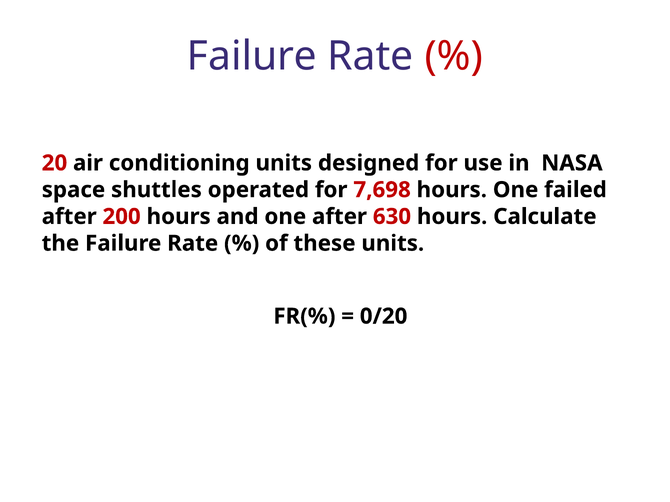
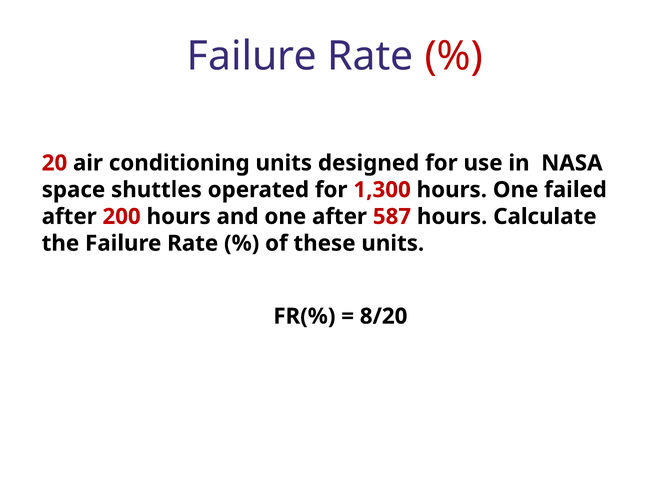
7,698: 7,698 -> 1,300
630: 630 -> 587
0/20: 0/20 -> 8/20
